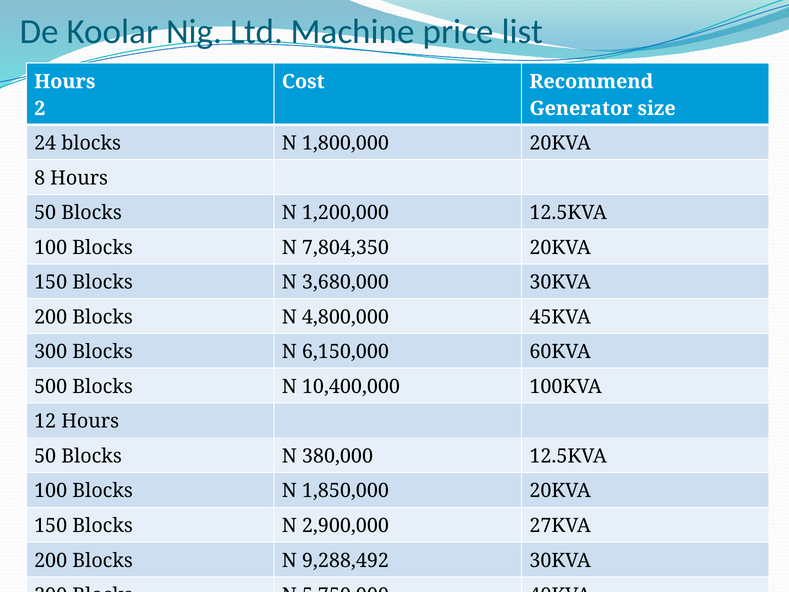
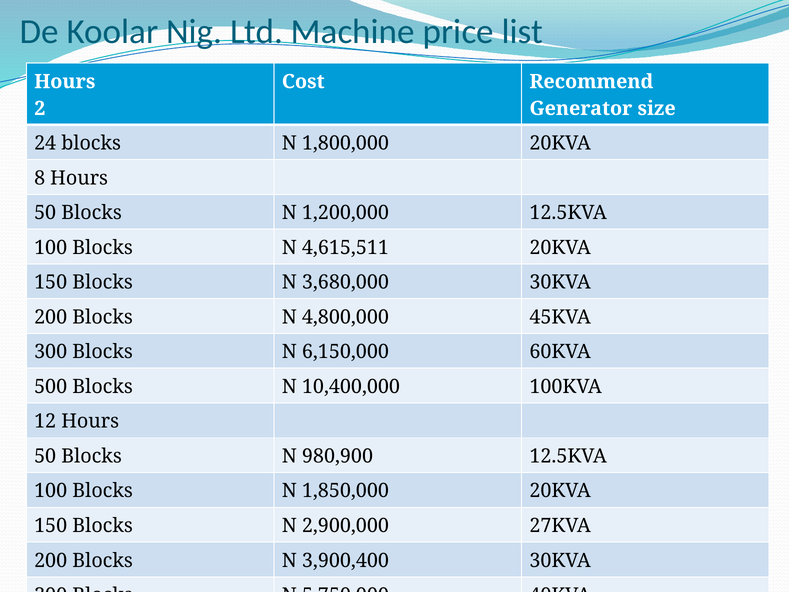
7,804,350: 7,804,350 -> 4,615,511
380,000: 380,000 -> 980,900
9,288,492: 9,288,492 -> 3,900,400
